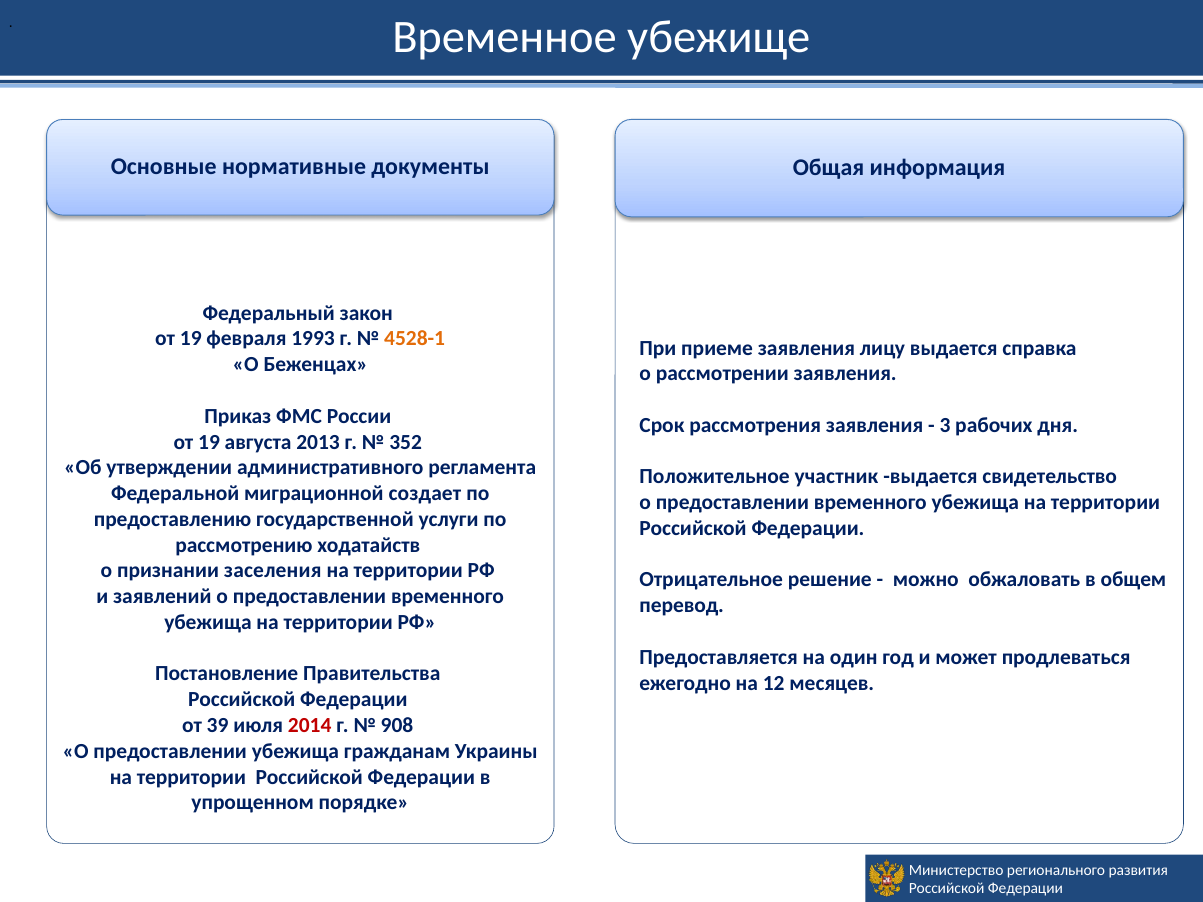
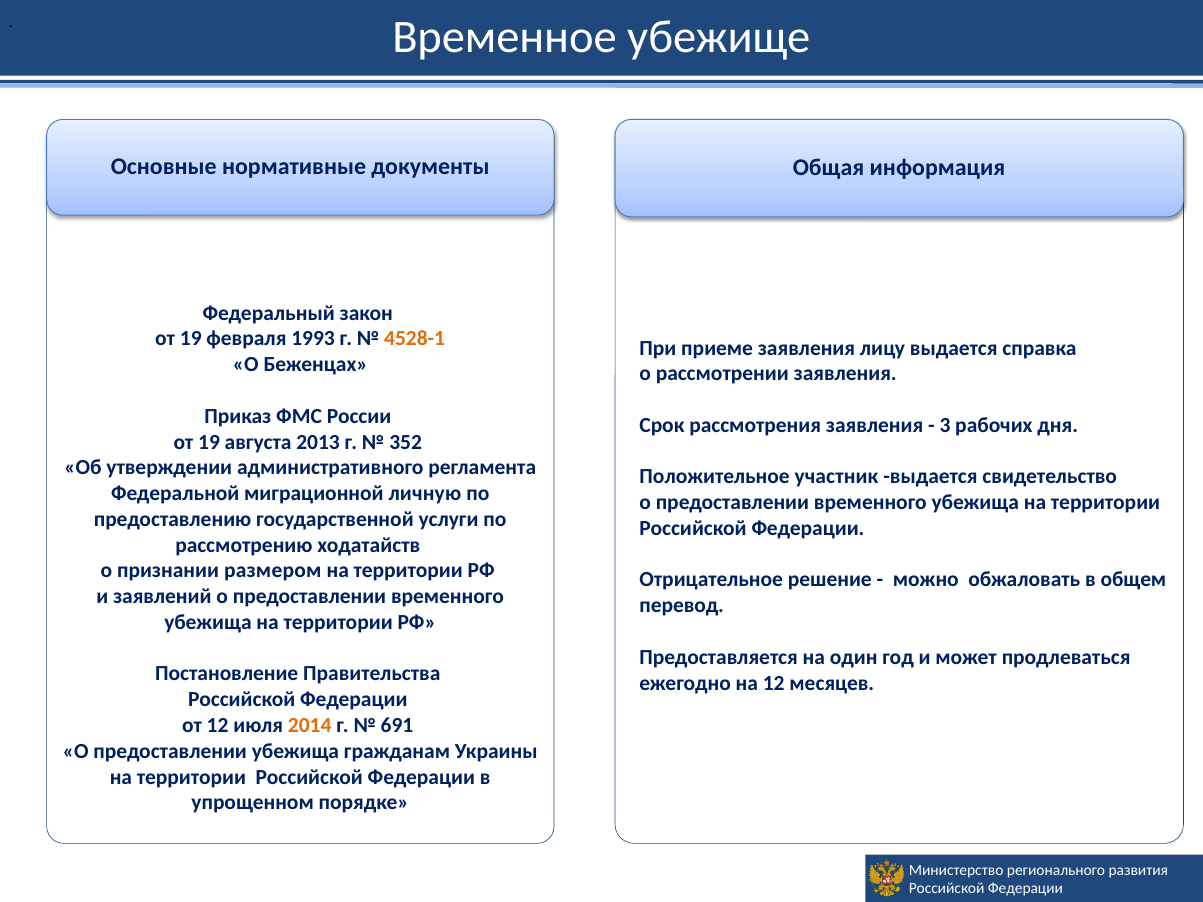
создает: создает -> личную
заселения: заселения -> размером
от 39: 39 -> 12
2014 colour: red -> orange
908: 908 -> 691
